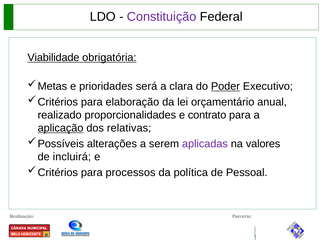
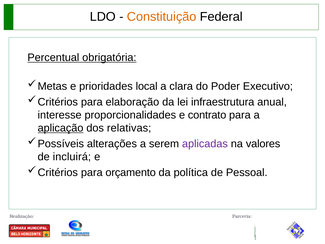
Constituição colour: purple -> orange
Viabilidade: Viabilidade -> Percentual
será: será -> local
Poder underline: present -> none
orçamentário: orçamentário -> infraestrutura
realizado: realizado -> interesse
processos: processos -> orçamento
